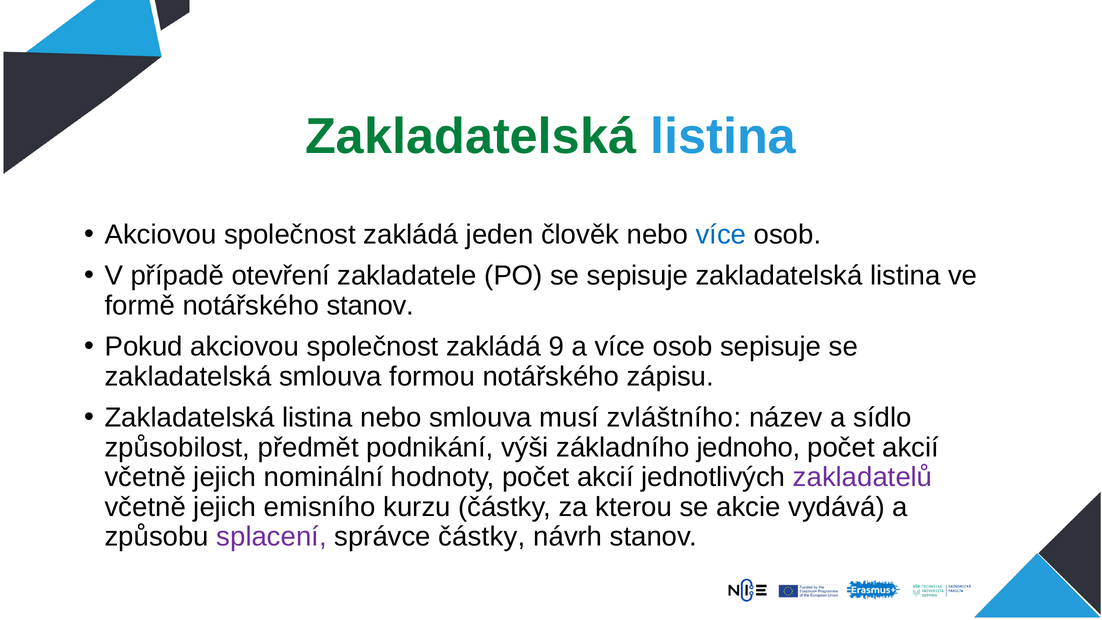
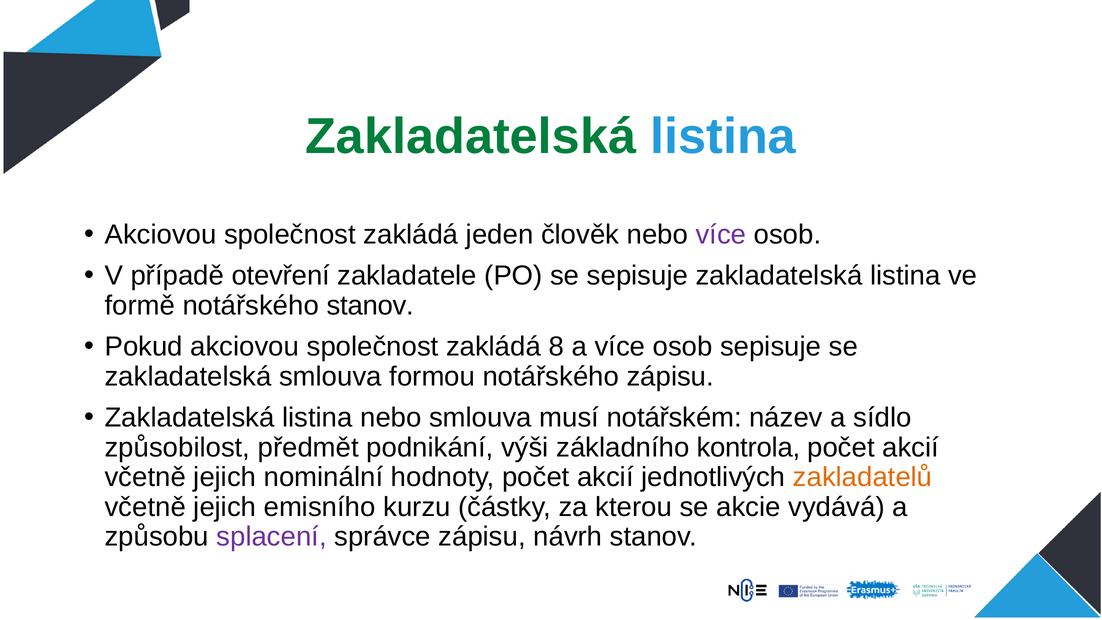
více at (721, 234) colour: blue -> purple
9: 9 -> 8
zvláštního: zvláštního -> notářském
jednoho: jednoho -> kontrola
zakladatelů colour: purple -> orange
správce částky: částky -> zápisu
